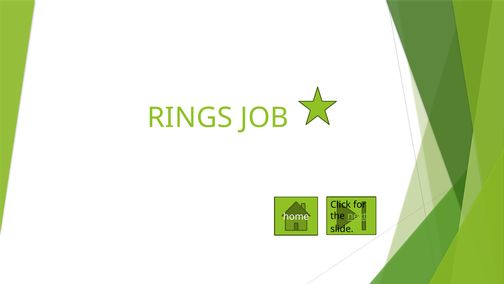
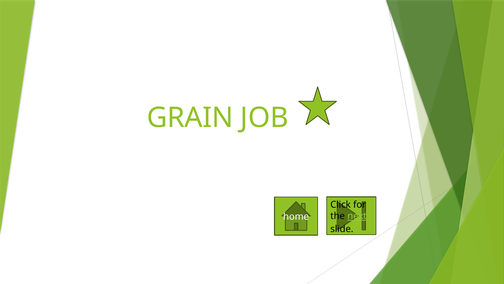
RINGS: RINGS -> GRAIN
